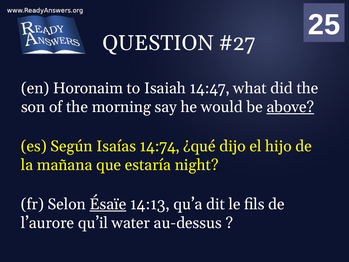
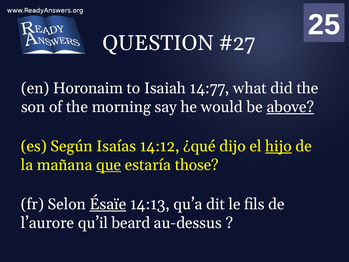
14:47: 14:47 -> 14:77
14:74: 14:74 -> 14:12
hijo underline: none -> present
que underline: none -> present
night: night -> those
water: water -> beard
